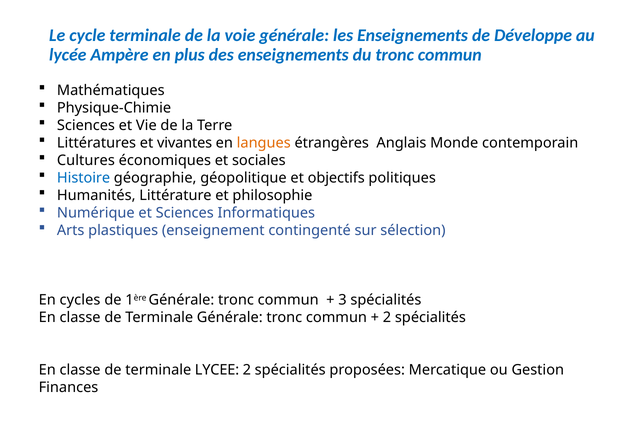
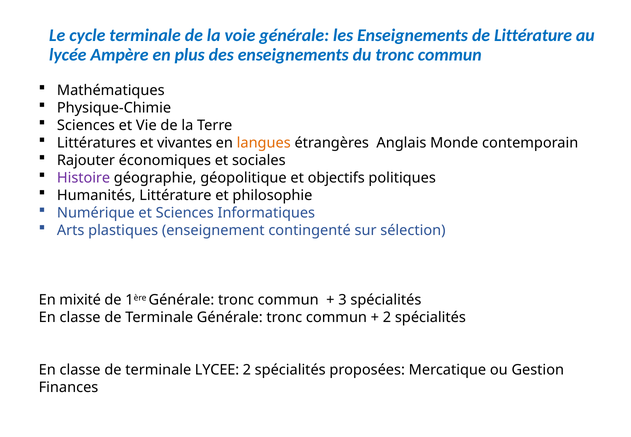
de Développe: Développe -> Littérature
Cultures: Cultures -> Rajouter
Histoire colour: blue -> purple
cycles: cycles -> mixité
